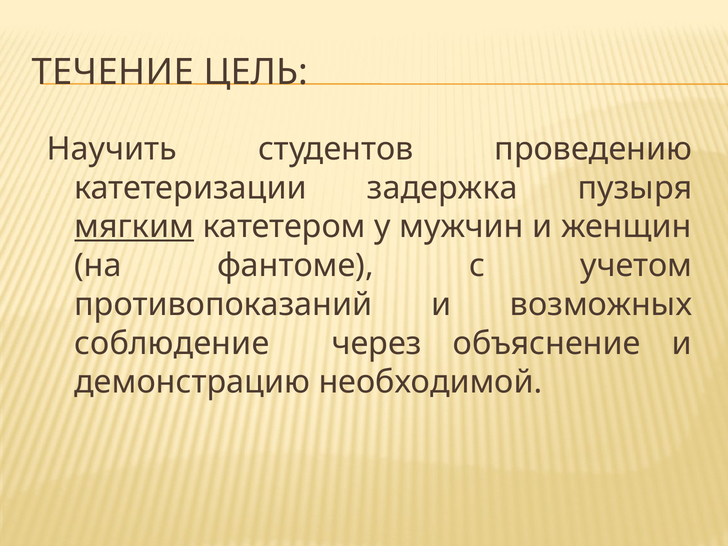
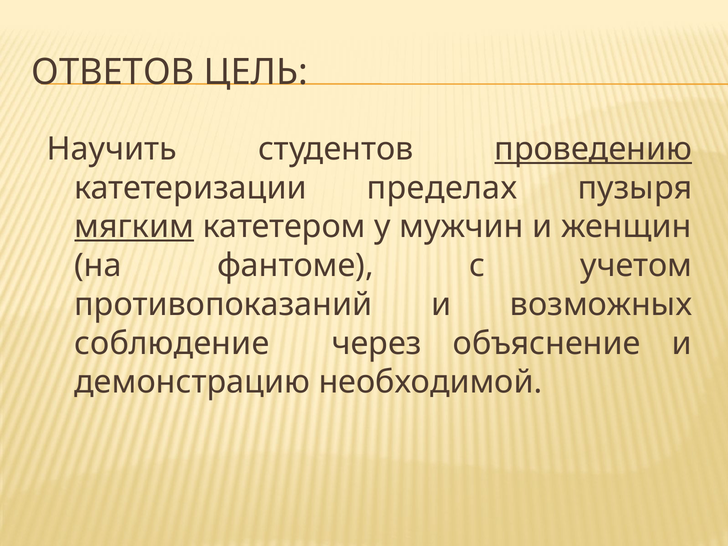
ТЕЧЕНИЕ: ТЕЧЕНИЕ -> ОТВЕТОВ
проведению underline: none -> present
задержка: задержка -> пределах
